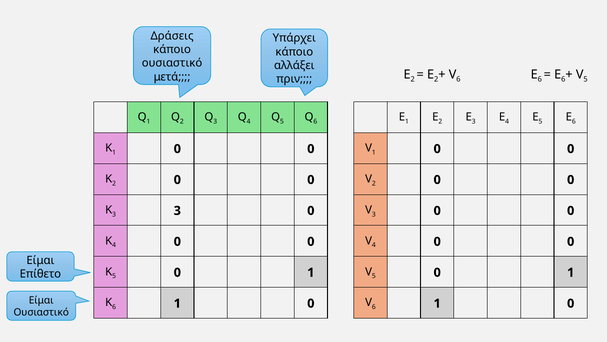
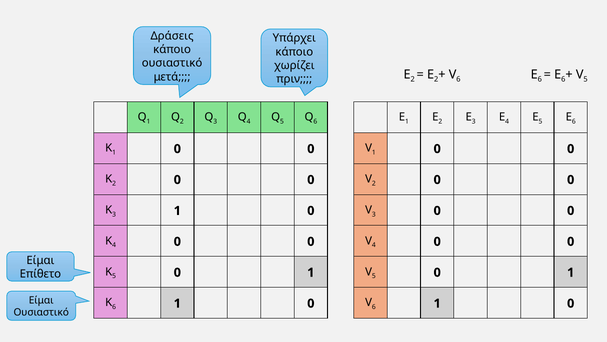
αλλάξει: αλλάξει -> χωρίζει
3 at (177, 210): 3 -> 1
